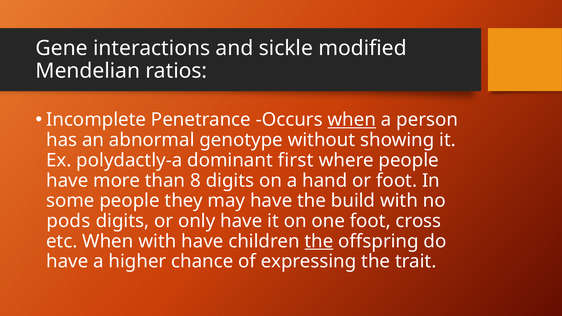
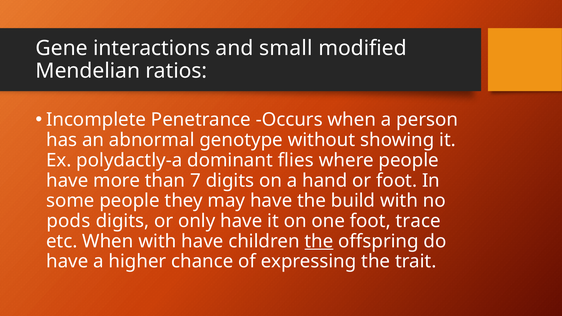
sickle: sickle -> small
when at (352, 120) underline: present -> none
first: first -> flies
8: 8 -> 7
cross: cross -> trace
